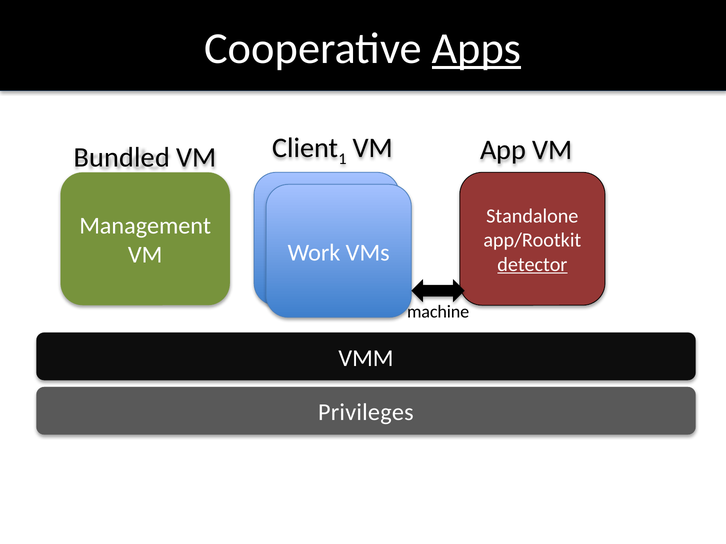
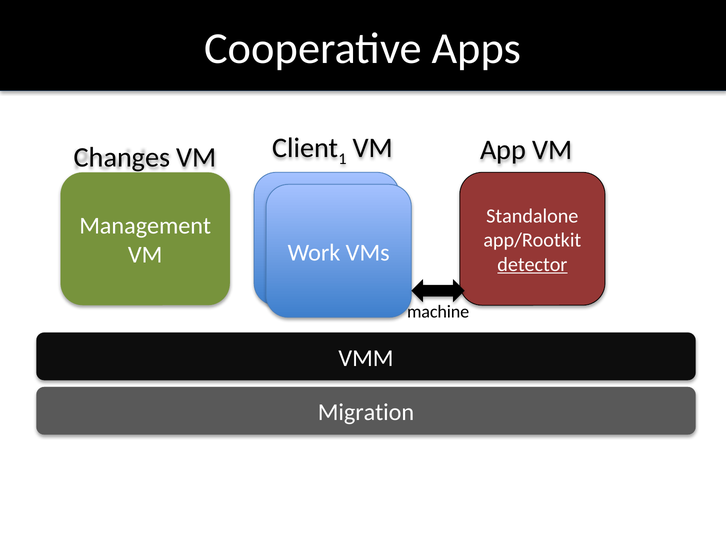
Apps underline: present -> none
Bundled: Bundled -> Changes
Privileges: Privileges -> Migration
